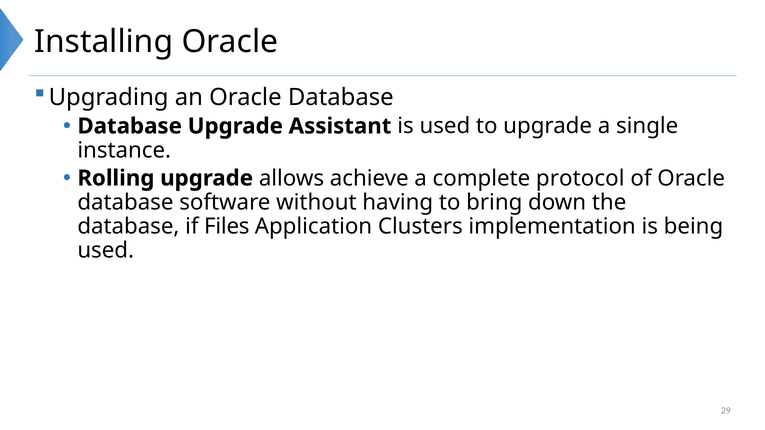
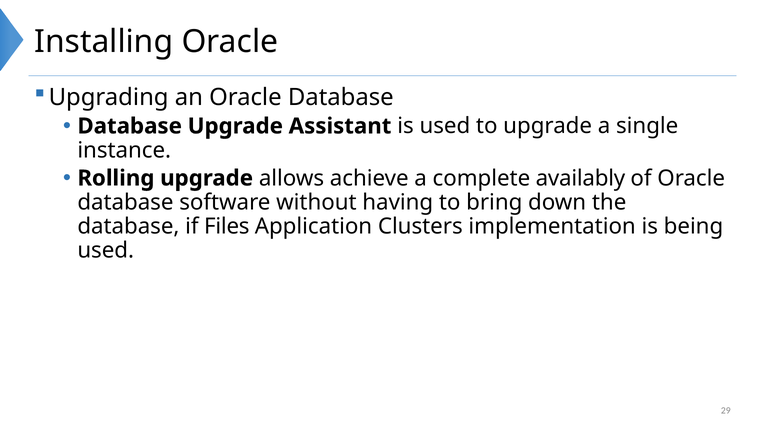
protocol: protocol -> availably
